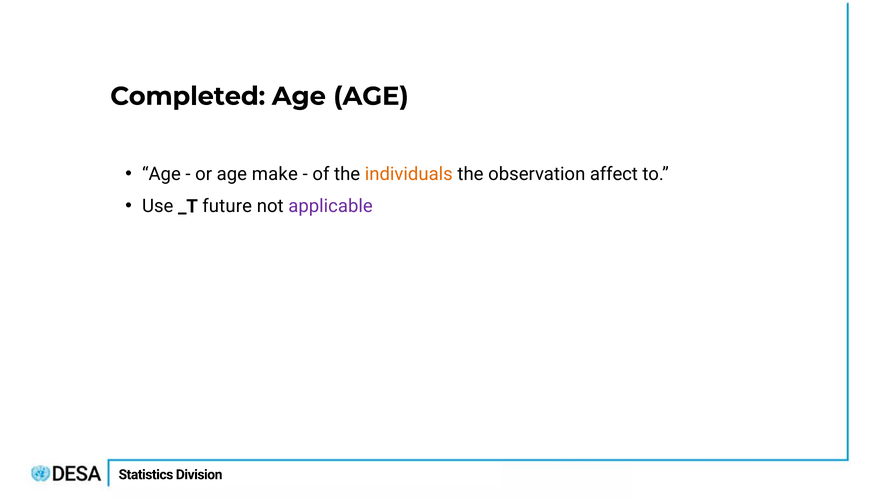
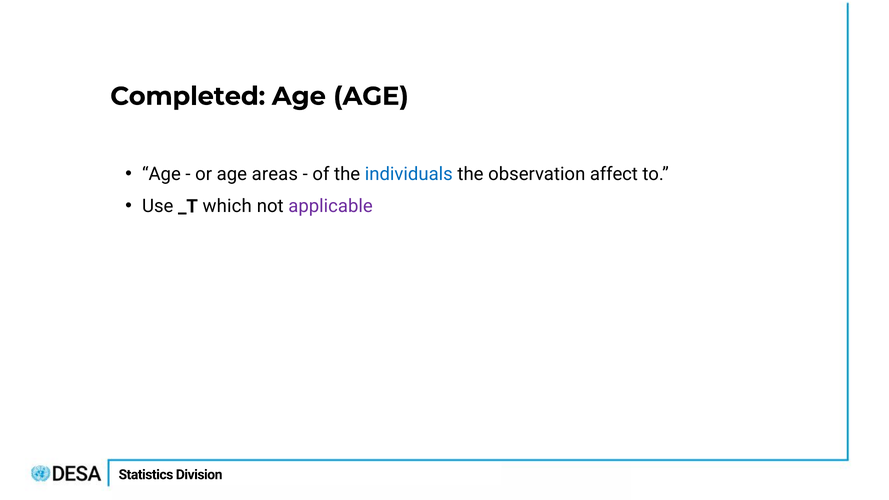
make: make -> areas
individuals colour: orange -> blue
future: future -> which
